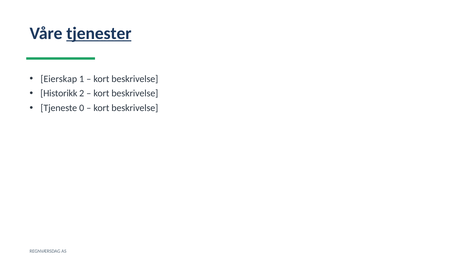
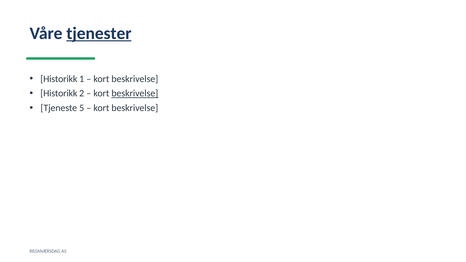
Eierskap at (59, 79): Eierskap -> Historikk
beskrivelse at (135, 93) underline: none -> present
0: 0 -> 5
